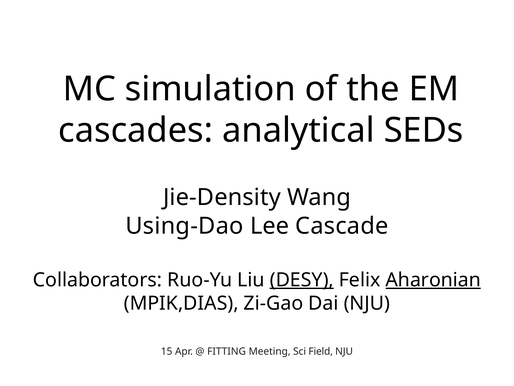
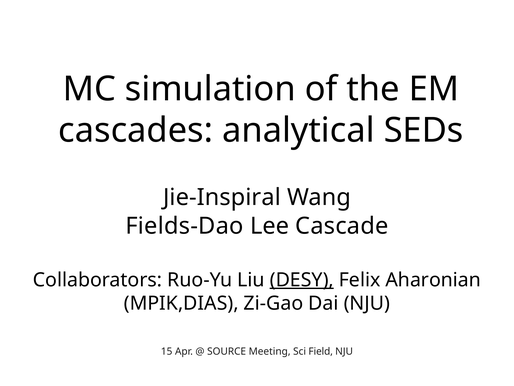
Jie-Density: Jie-Density -> Jie-Inspiral
Using-Dao: Using-Dao -> Fields-Dao
Aharonian underline: present -> none
FITTING: FITTING -> SOURCE
